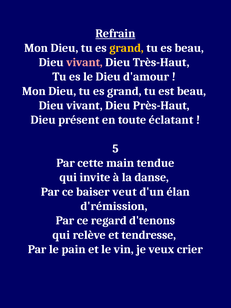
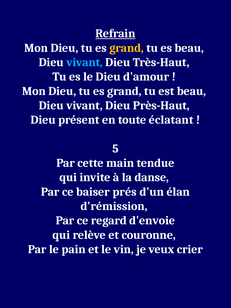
vivant at (85, 62) colour: pink -> light blue
veut: veut -> prés
d'tenons: d'tenons -> d'envoie
tendresse: tendresse -> couronne
